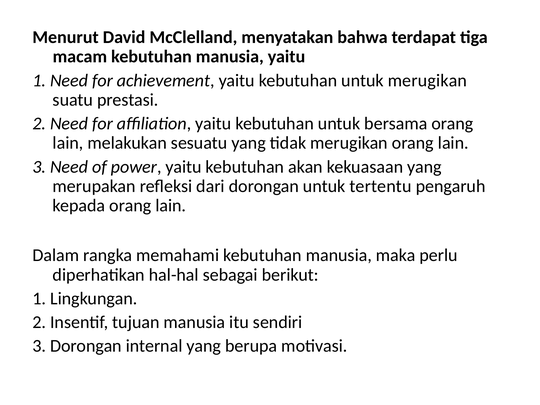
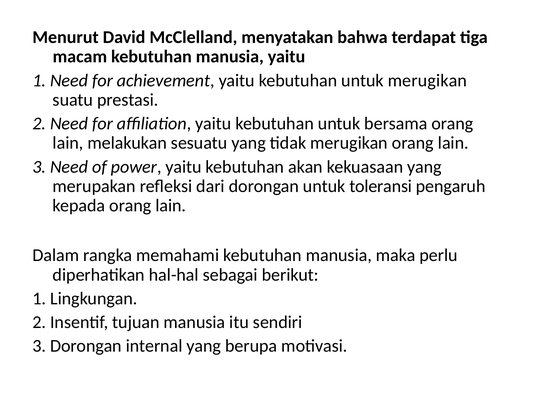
tertentu: tertentu -> toleransi
